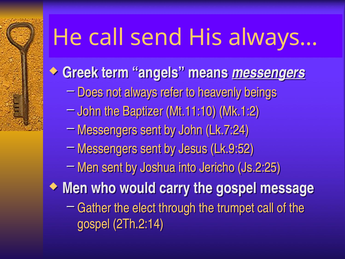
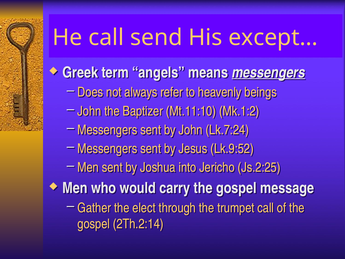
always…: always… -> except…
